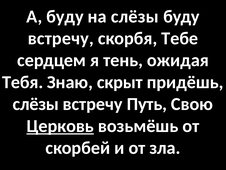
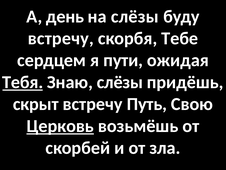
А буду: буду -> день
тень: тень -> пути
Тебя underline: none -> present
Знаю скрыт: скрыт -> слёзы
слёзы at (36, 104): слёзы -> скрыт
